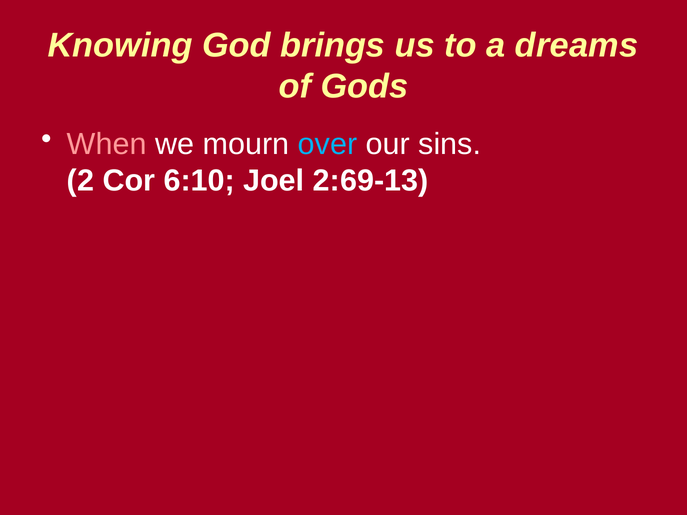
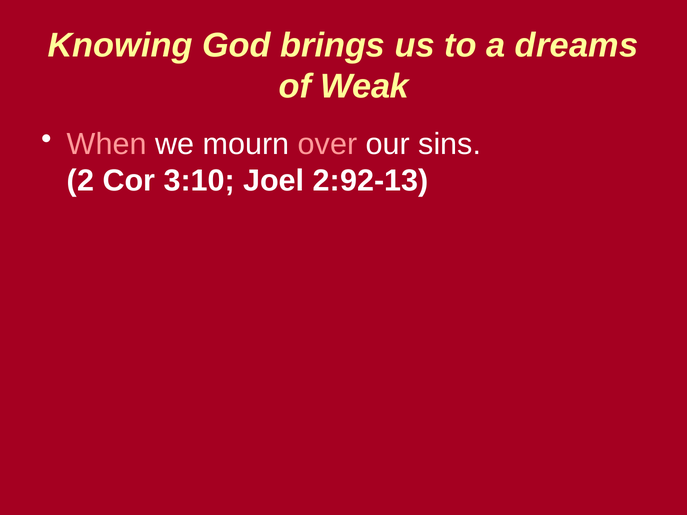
Gods: Gods -> Weak
over colour: light blue -> pink
6:10: 6:10 -> 3:10
2:69-13: 2:69-13 -> 2:92-13
